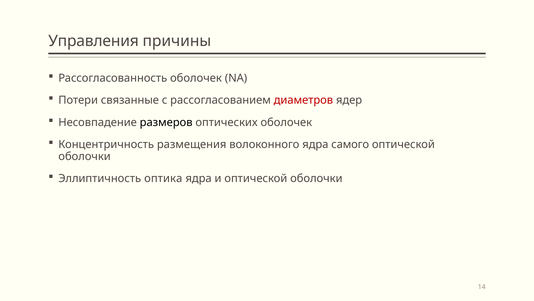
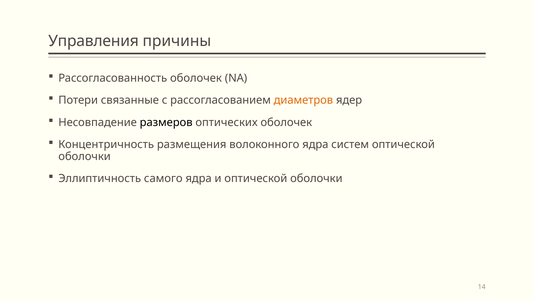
диаметров colour: red -> orange
самого: самого -> систем
оптика: оптика -> самого
